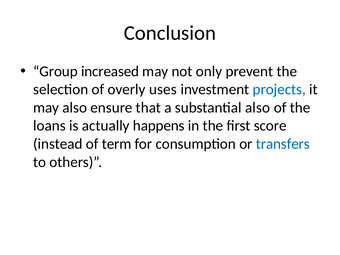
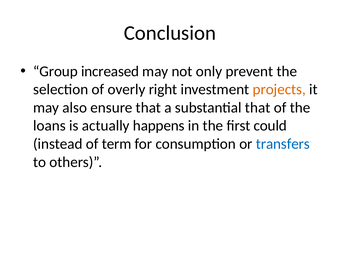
uses: uses -> right
projects colour: blue -> orange
substantial also: also -> that
score: score -> could
